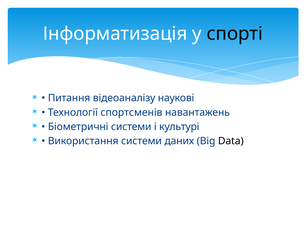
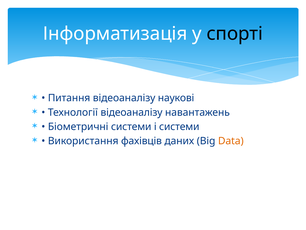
Технології спортсменів: спортсменів -> відеоаналізу
і культурі: культурі -> системи
Використання системи: системи -> фахівців
Data colour: black -> orange
